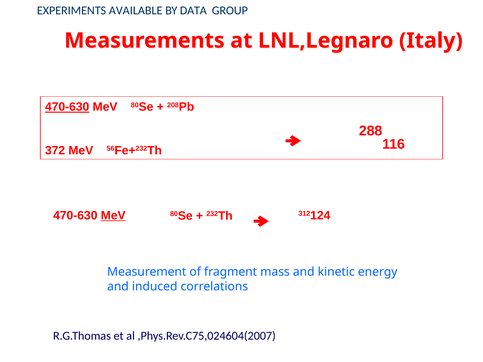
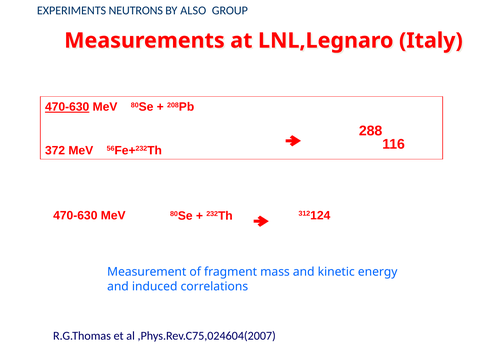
AVAILABLE: AVAILABLE -> NEUTRONS
DATA: DATA -> ALSO
MeV at (113, 216) underline: present -> none
